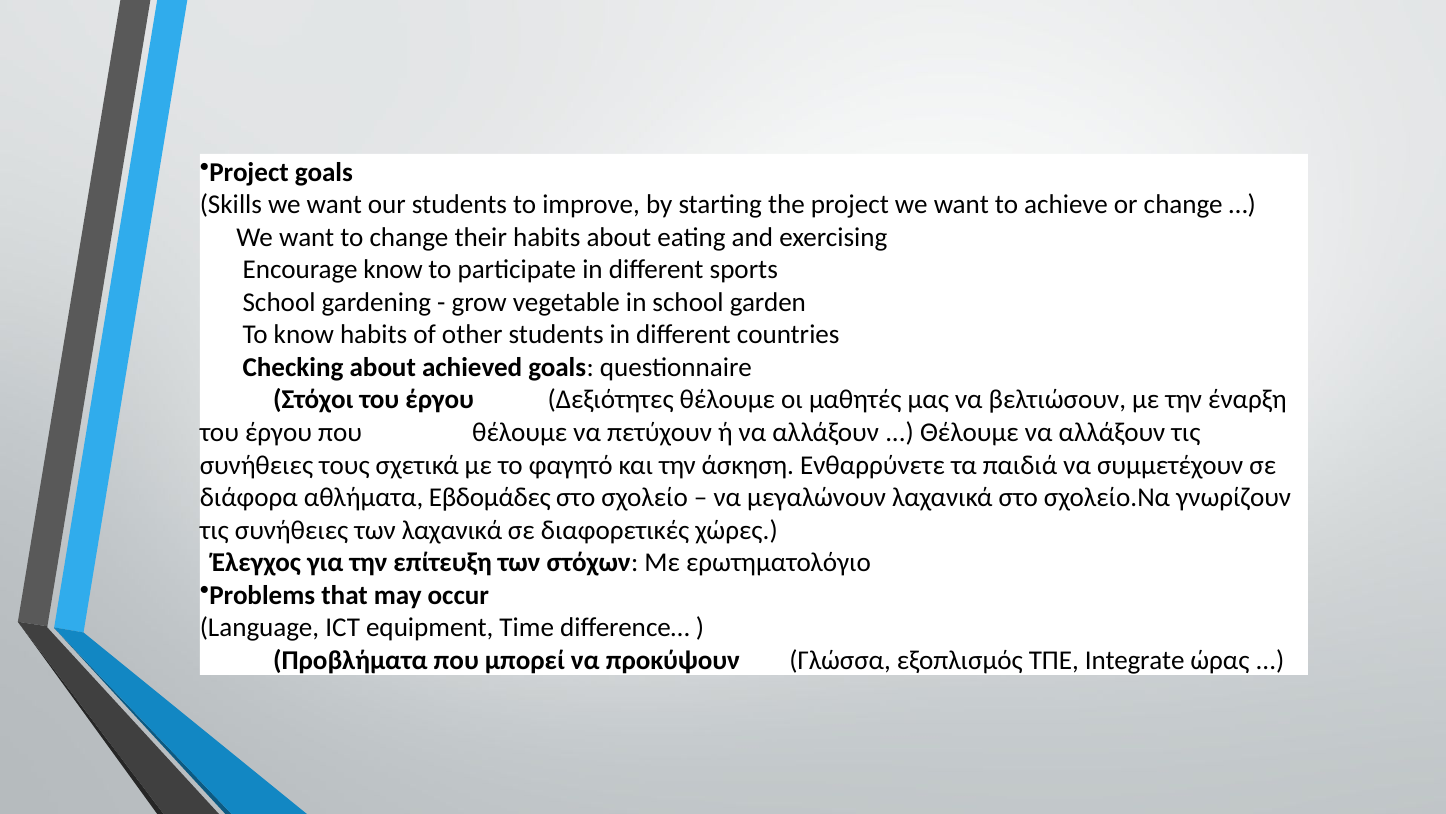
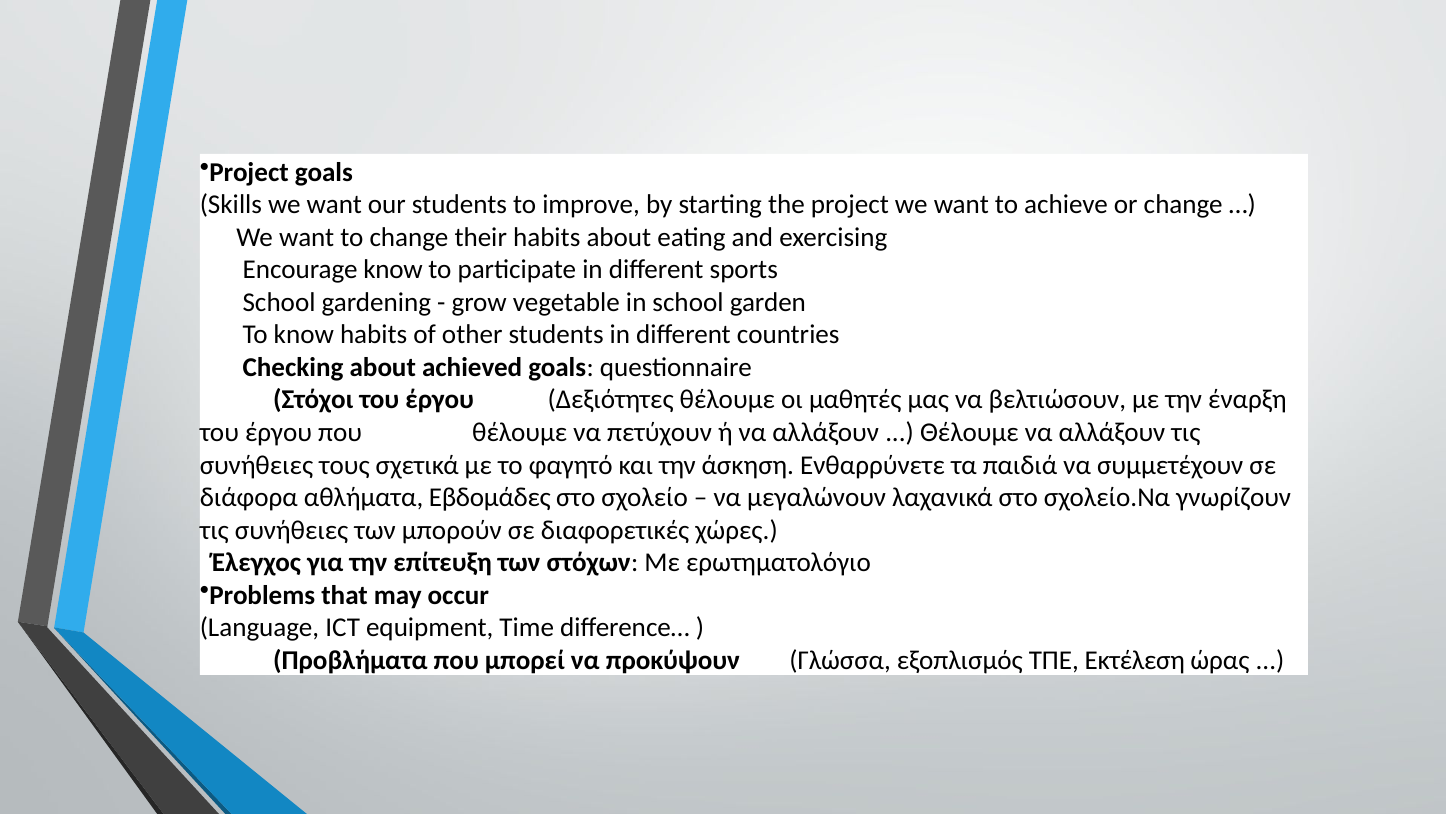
των λαχανικά: λαχανικά -> μπορούν
Integrate: Integrate -> Εκτέλεση
